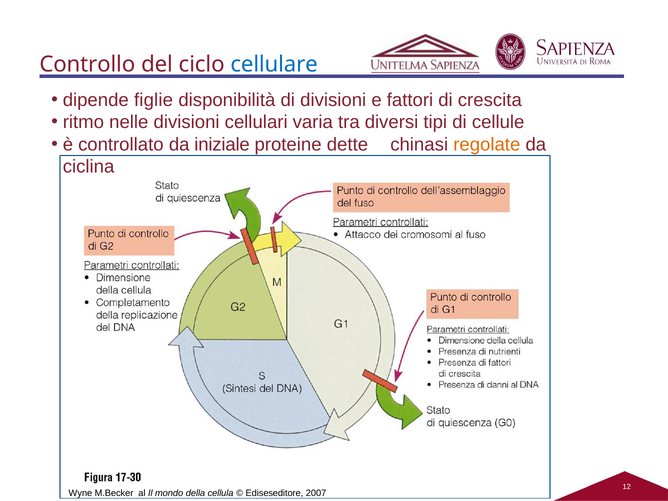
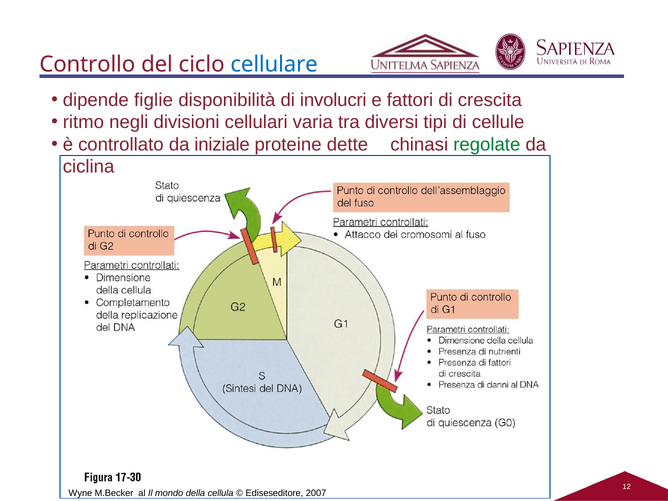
di divisioni: divisioni -> involucri
nelle: nelle -> negli
regolate colour: orange -> green
